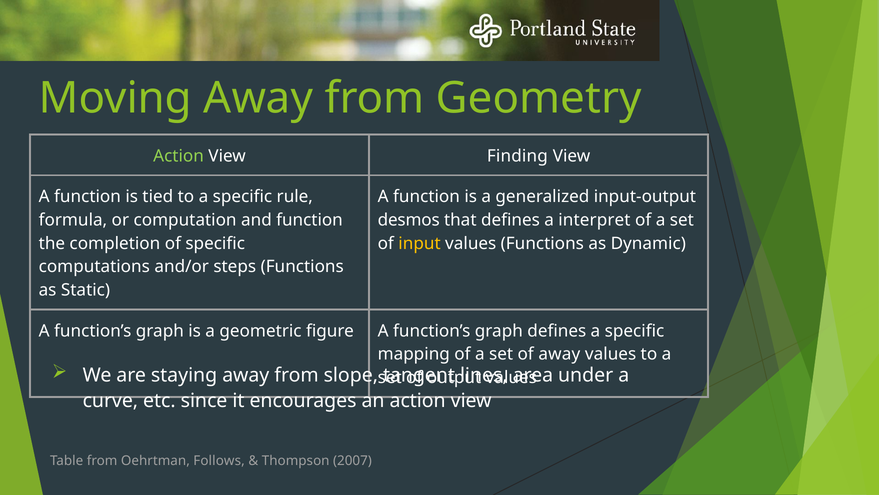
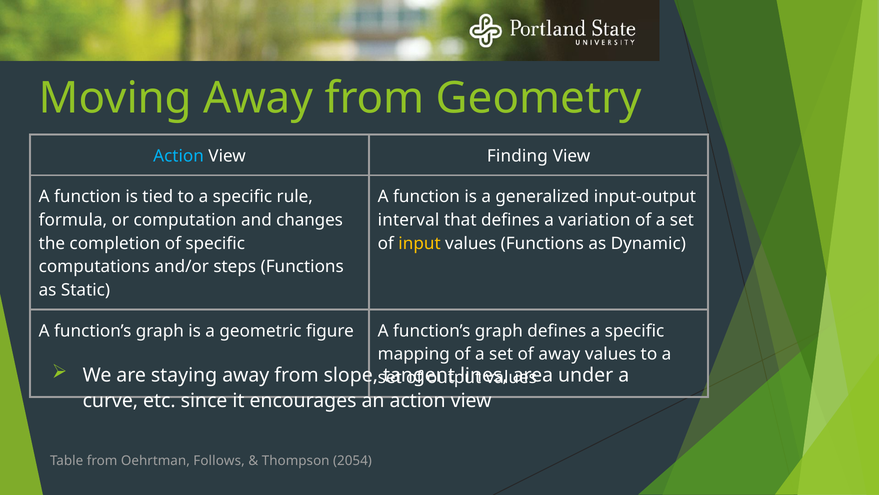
Action at (179, 156) colour: light green -> light blue
and function: function -> changes
desmos: desmos -> interval
interpret: interpret -> variation
2007: 2007 -> 2054
